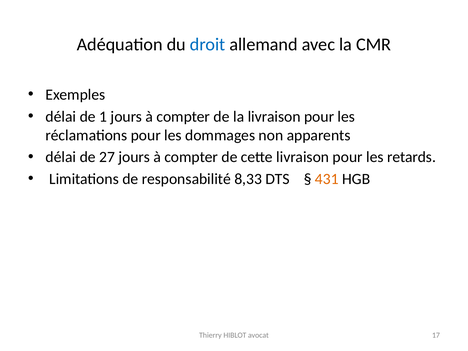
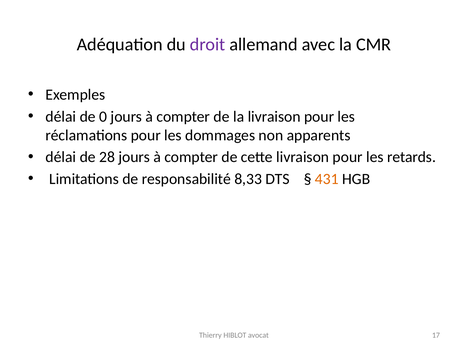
droit colour: blue -> purple
1: 1 -> 0
27: 27 -> 28
